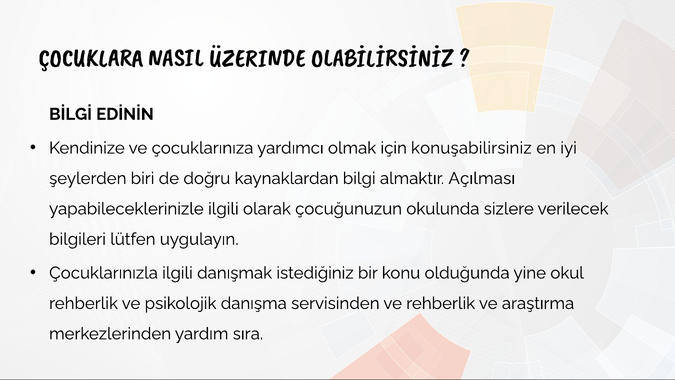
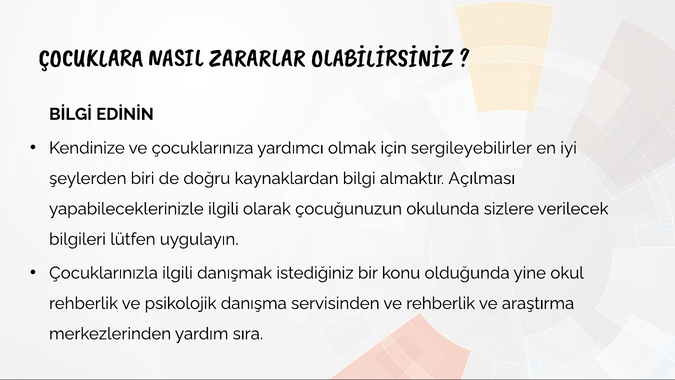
ÜZERINDE: ÜZERINDE -> ZARARLAR
konuşabilirsiniz: konuşabilirsiniz -> sergileyebilirler
